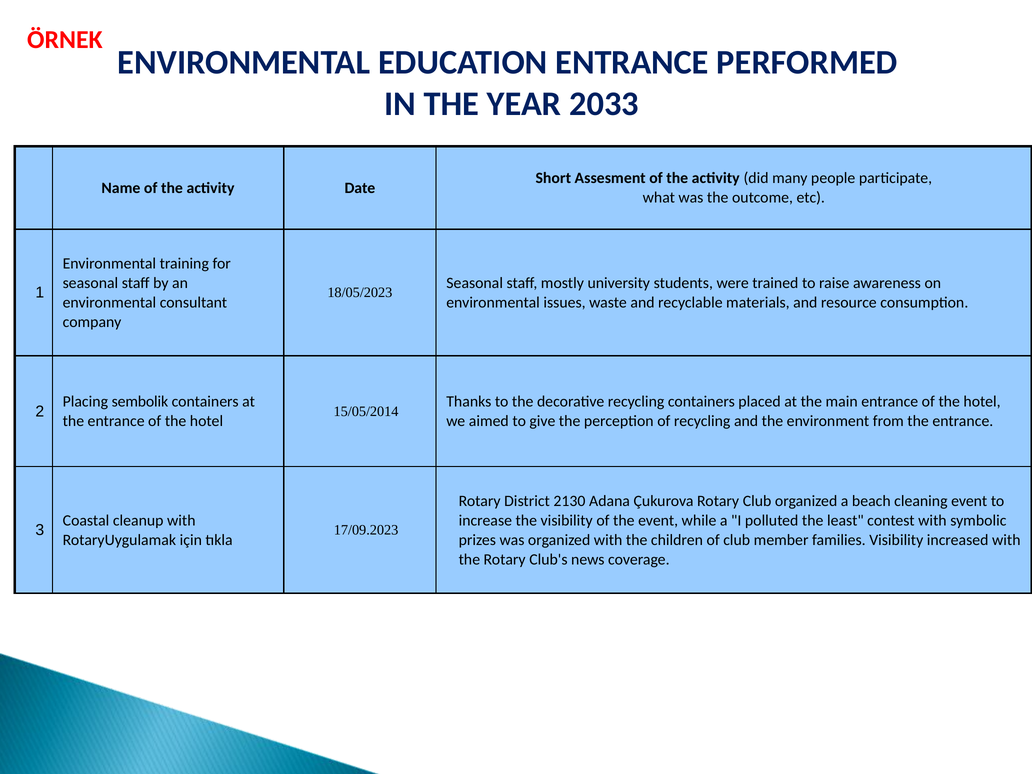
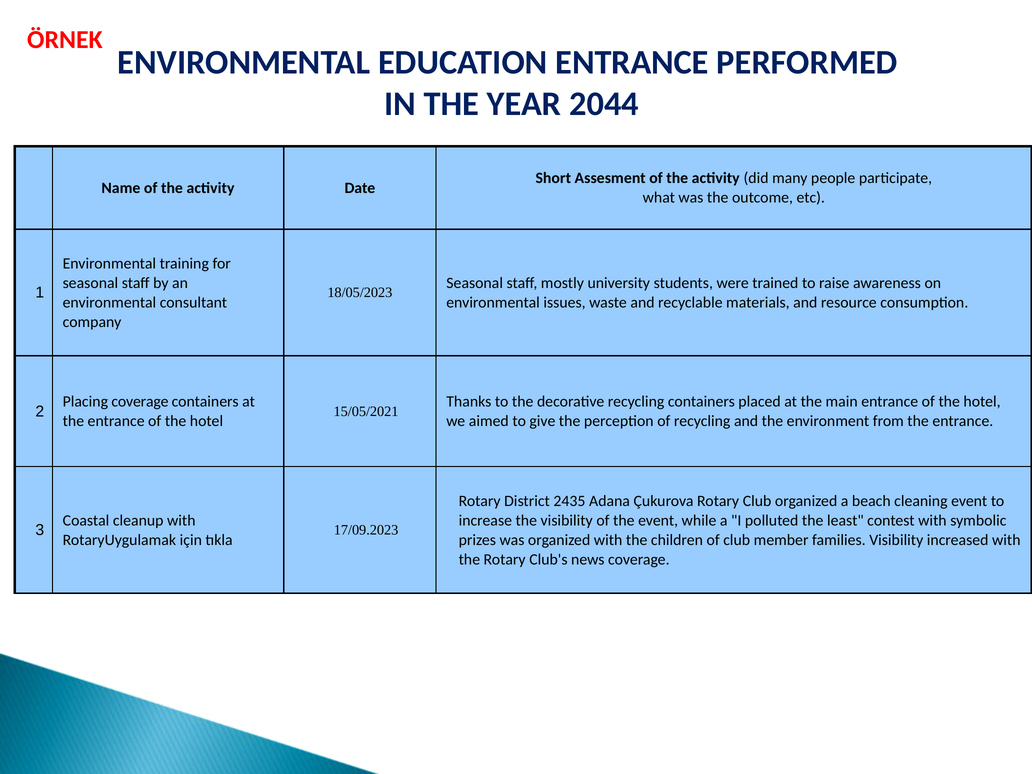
2033: 2033 -> 2044
Placing sembolik: sembolik -> coverage
15/05/2014: 15/05/2014 -> 15/05/2021
2130: 2130 -> 2435
